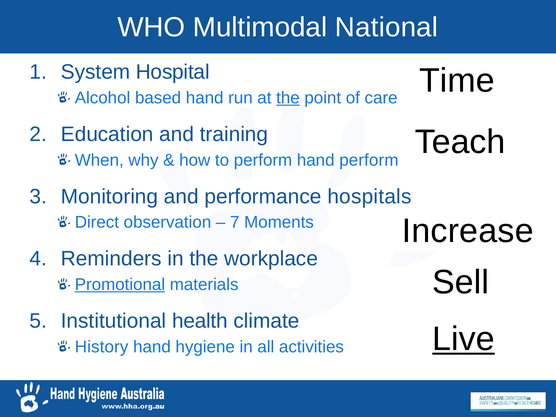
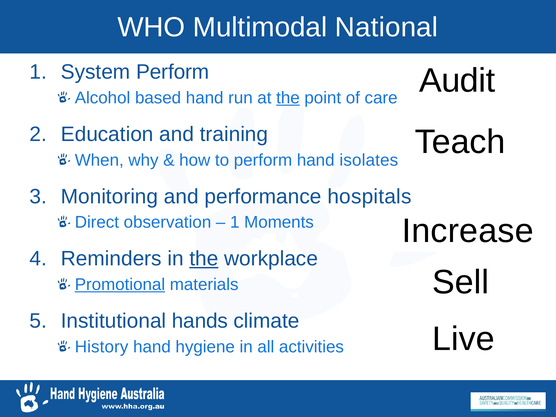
System Hospital: Hospital -> Perform
Time: Time -> Audit
hand perform: perform -> isolates
7 at (235, 222): 7 -> 1
the at (204, 259) underline: none -> present
health: health -> hands
Live underline: present -> none
